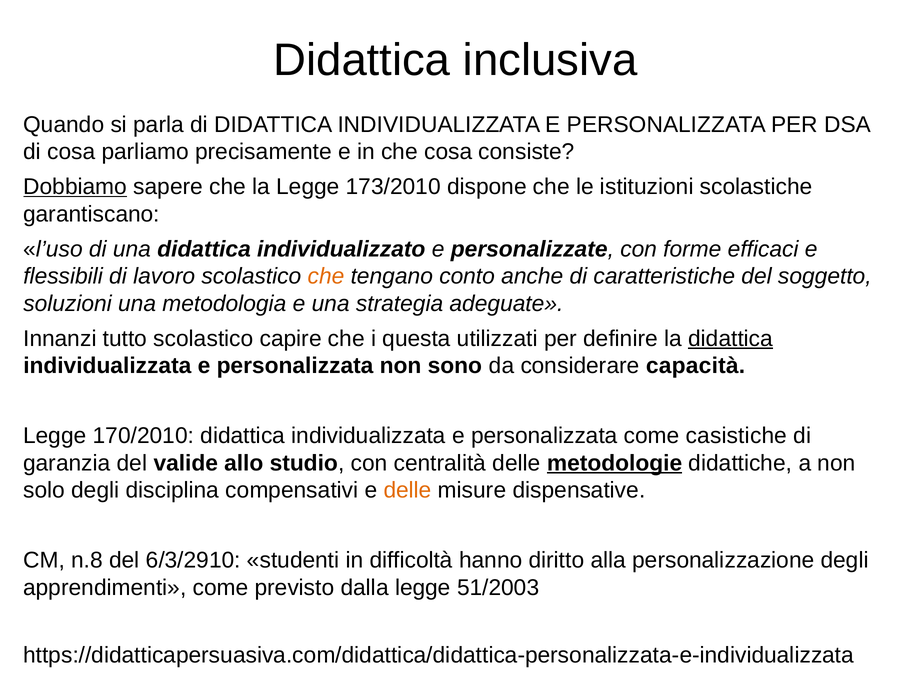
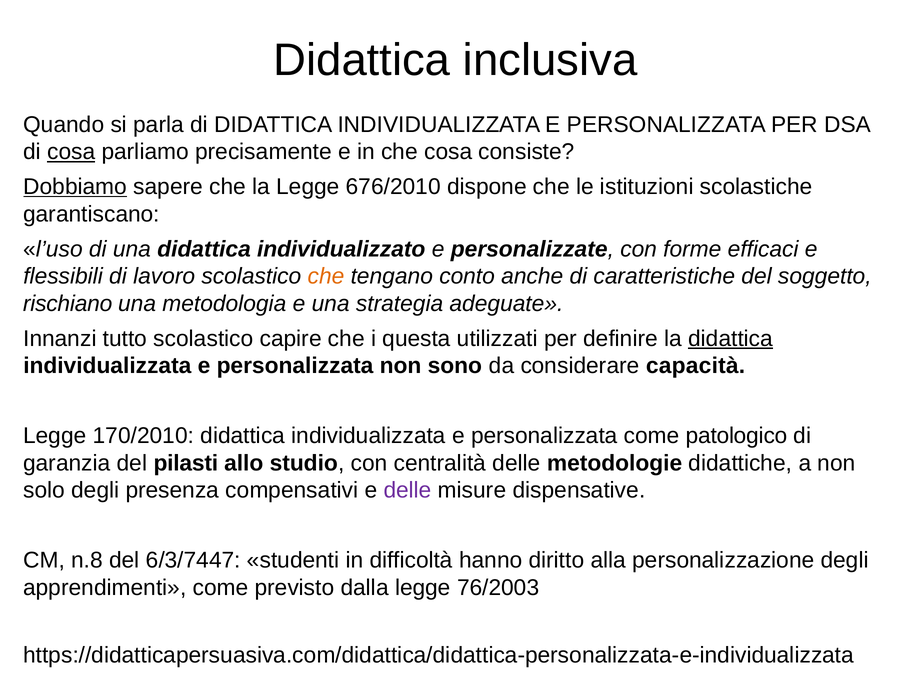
cosa at (71, 152) underline: none -> present
173/2010: 173/2010 -> 676/2010
soluzioni: soluzioni -> rischiano
casistiche: casistiche -> patologico
valide: valide -> pilasti
metodologie underline: present -> none
disciplina: disciplina -> presenza
delle at (408, 491) colour: orange -> purple
6/3/2910: 6/3/2910 -> 6/3/7447
51/2003: 51/2003 -> 76/2003
